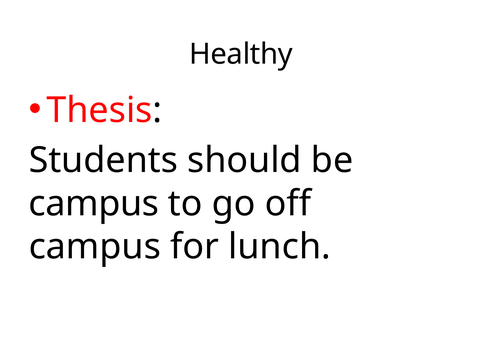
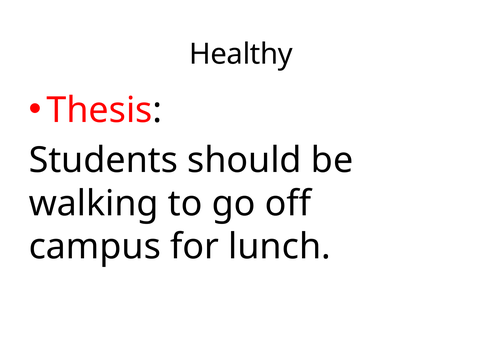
campus at (94, 203): campus -> walking
